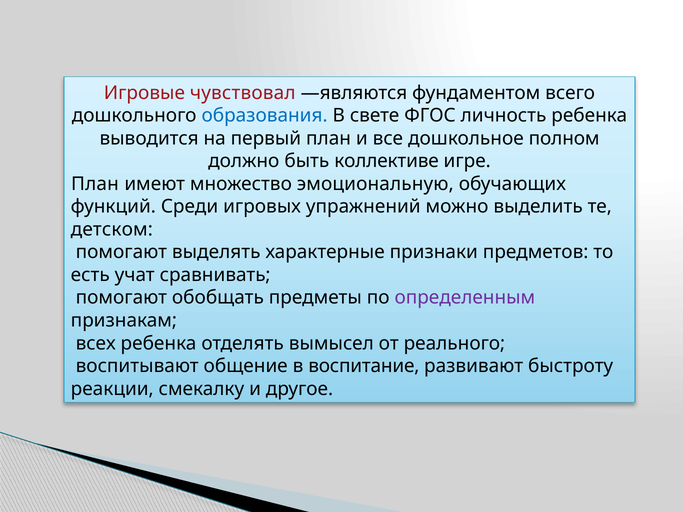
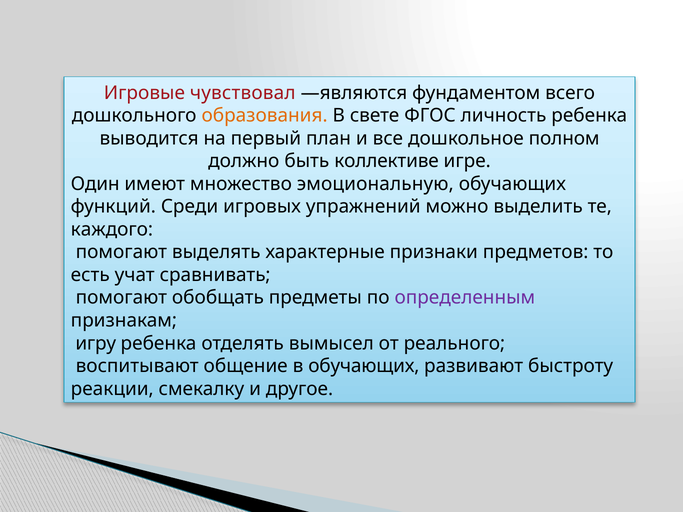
образования colour: blue -> orange
План at (95, 184): План -> Один
детском: детском -> каждого
всех: всех -> игру
в воспитание: воспитание -> обучающих
